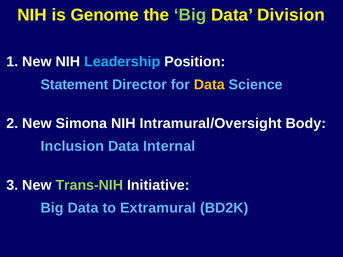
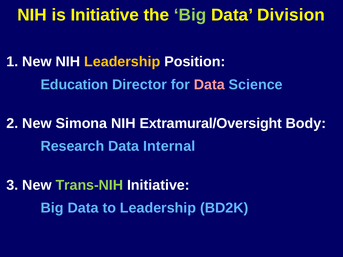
is Genome: Genome -> Initiative
Leadership at (122, 62) colour: light blue -> yellow
Statement: Statement -> Education
Data at (209, 85) colour: yellow -> pink
Intramural/Oversight: Intramural/Oversight -> Extramural/Oversight
Inclusion: Inclusion -> Research
to Extramural: Extramural -> Leadership
